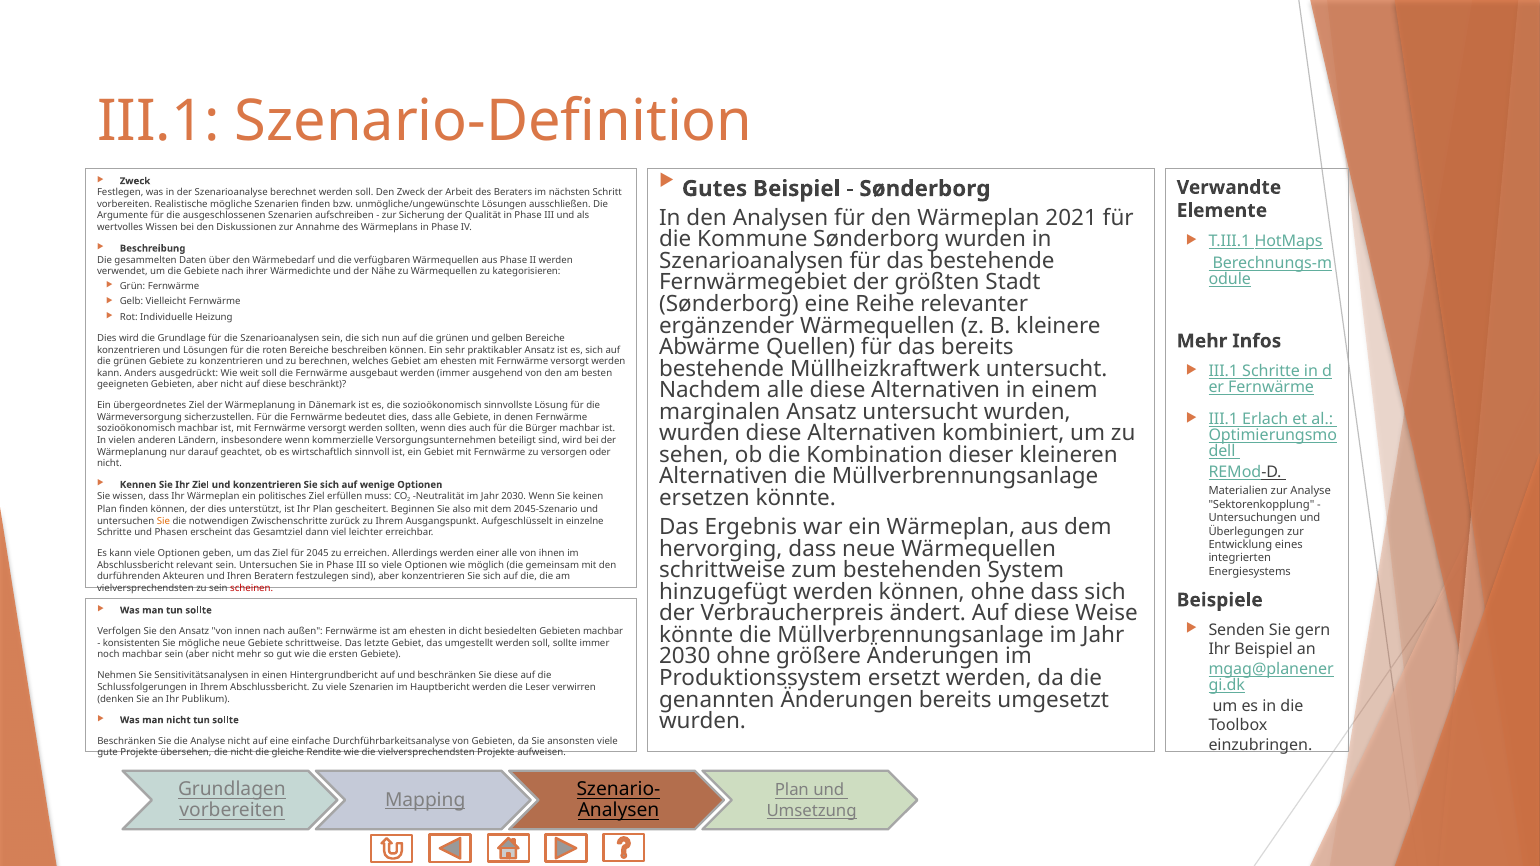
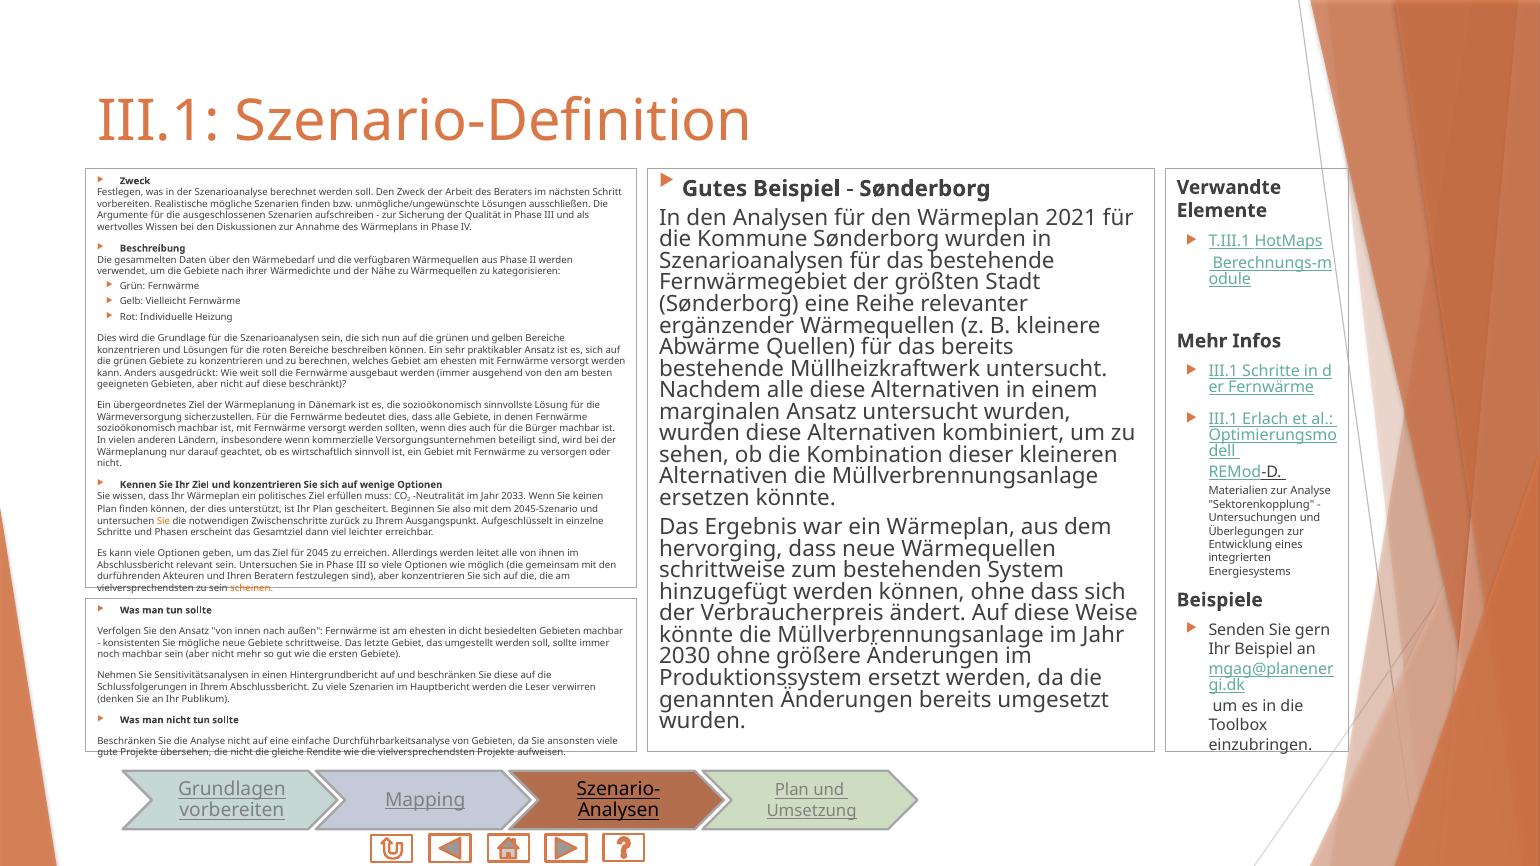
Neutralität im Jahr 2030: 2030 -> 2033
einer: einer -> leitet
scheinen colour: red -> orange
